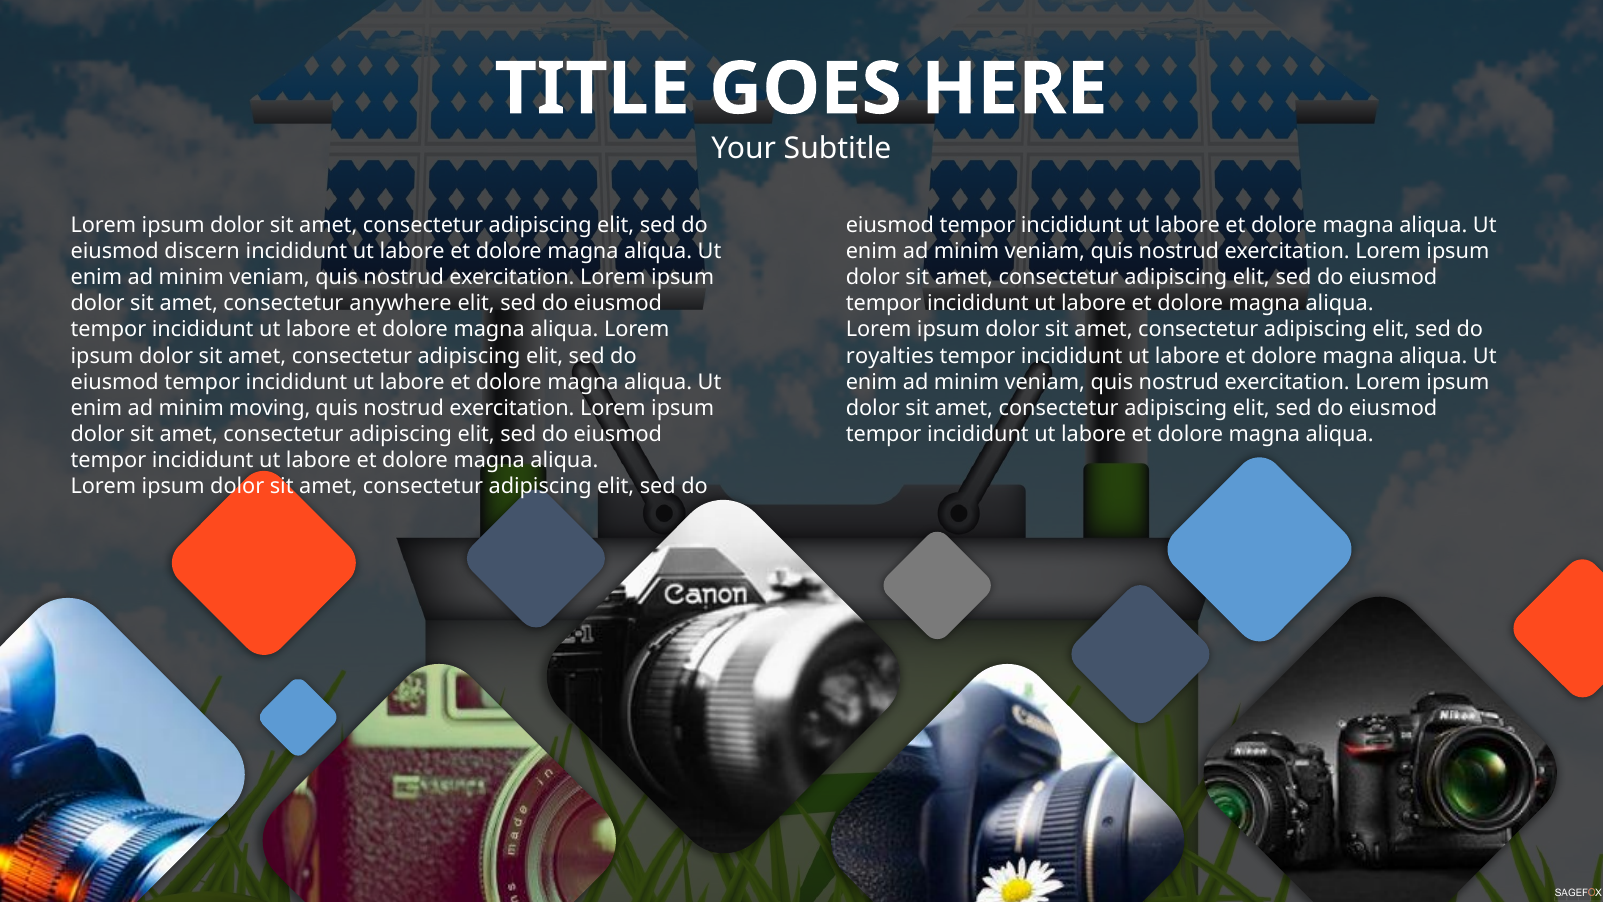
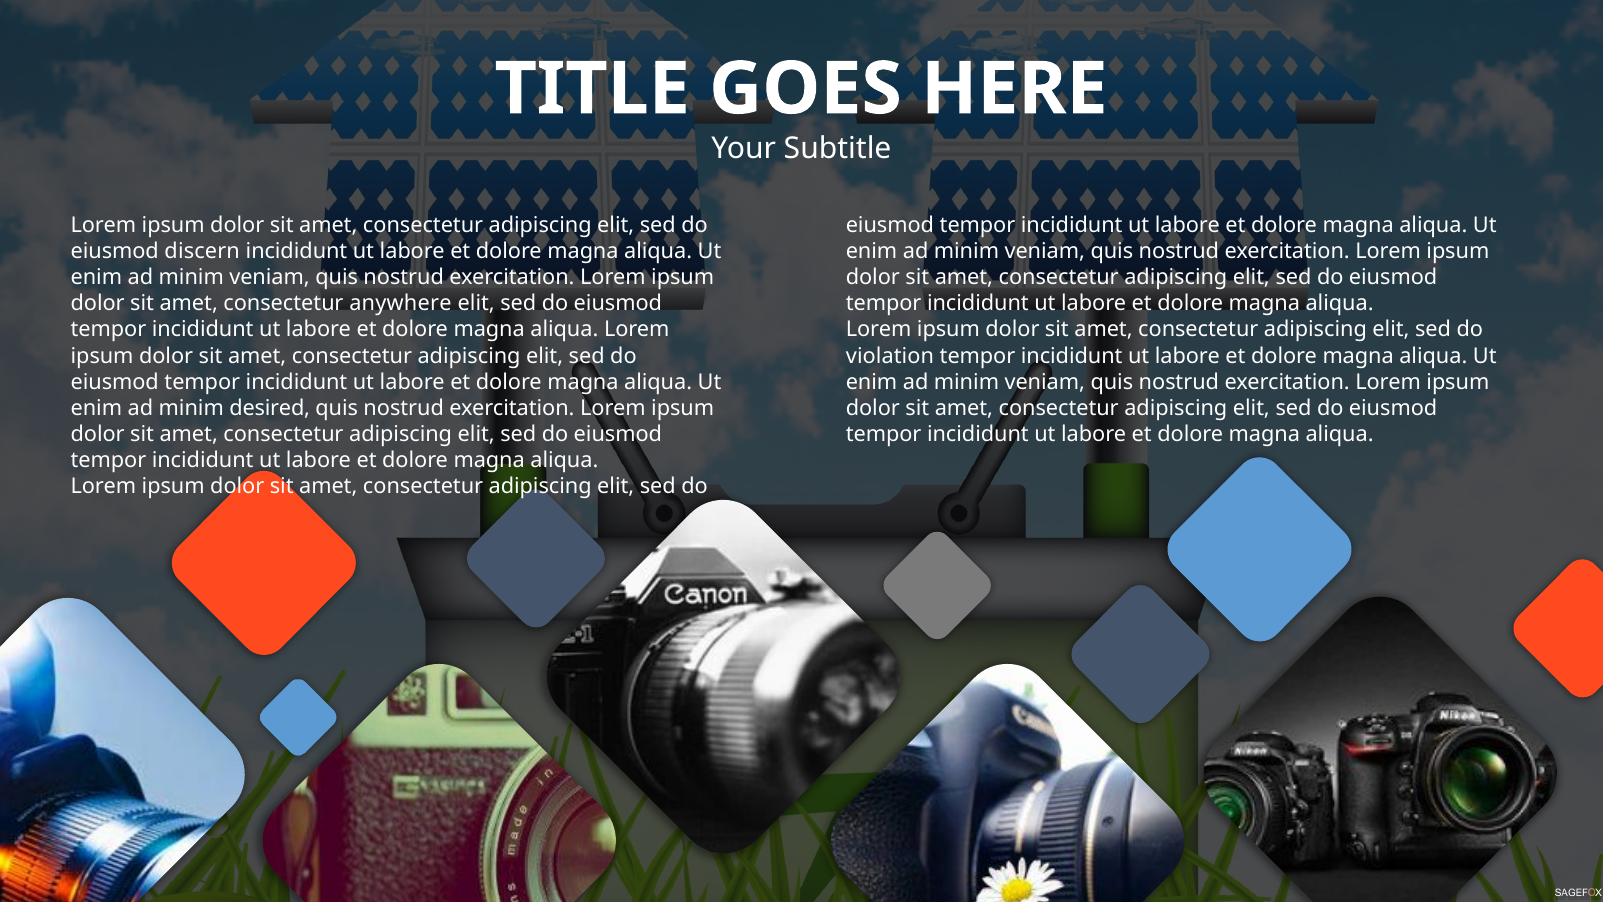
royalties: royalties -> violation
moving: moving -> desired
